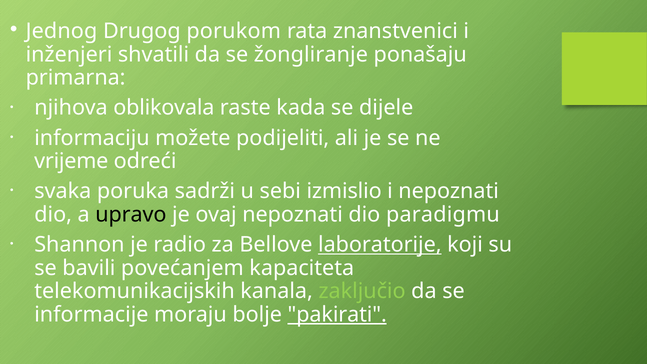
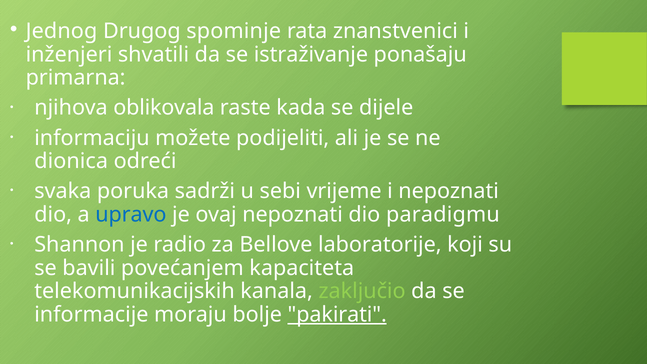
porukom: porukom -> spominje
žongliranje: žongliranje -> istraživanje
vrijeme: vrijeme -> dionica
izmislio: izmislio -> vrijeme
upravo colour: black -> blue
laboratorije underline: present -> none
